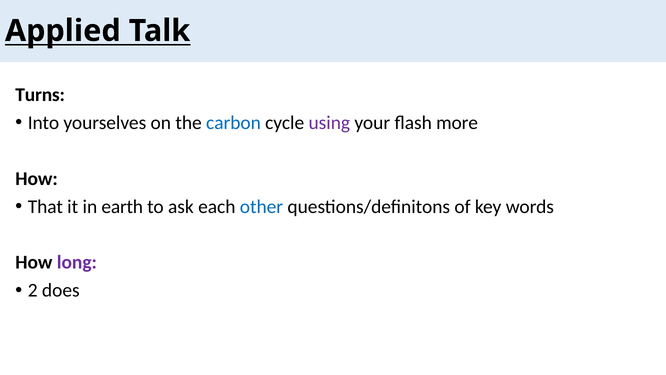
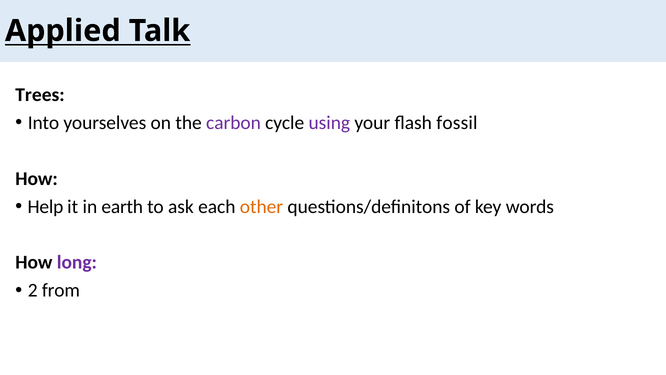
Turns: Turns -> Trees
carbon colour: blue -> purple
more: more -> fossil
That: That -> Help
other colour: blue -> orange
does: does -> from
